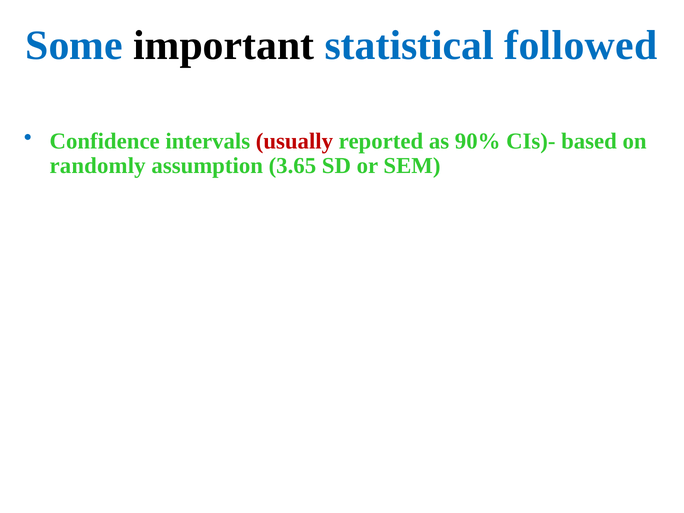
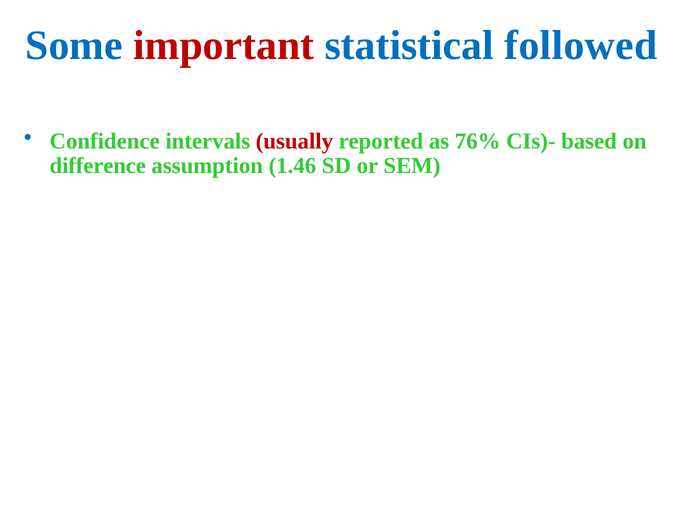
important colour: black -> red
90%: 90% -> 76%
randomly: randomly -> difference
3.65: 3.65 -> 1.46
